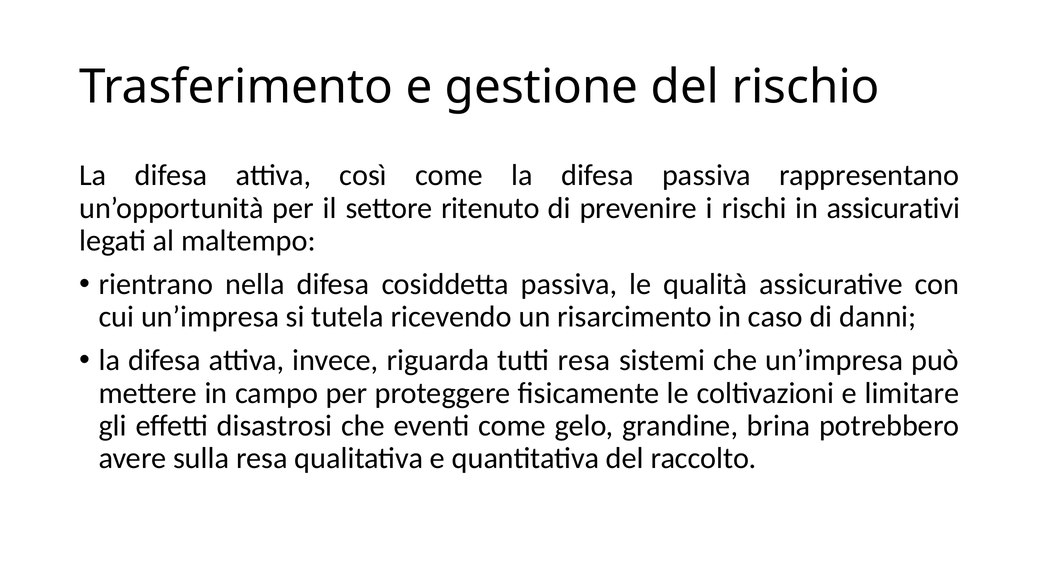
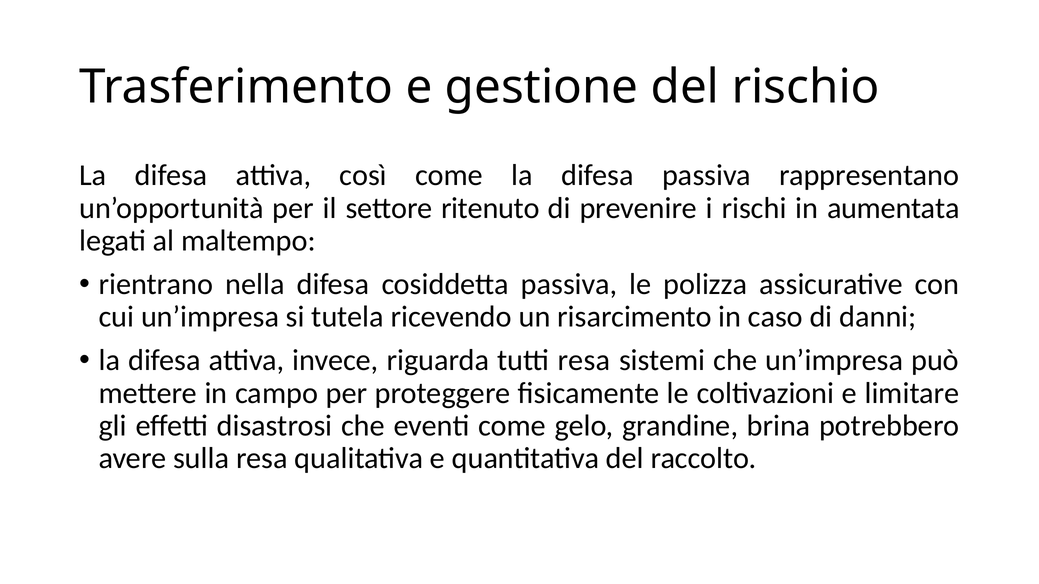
assicurativi: assicurativi -> aumentata
qualità: qualità -> polizza
